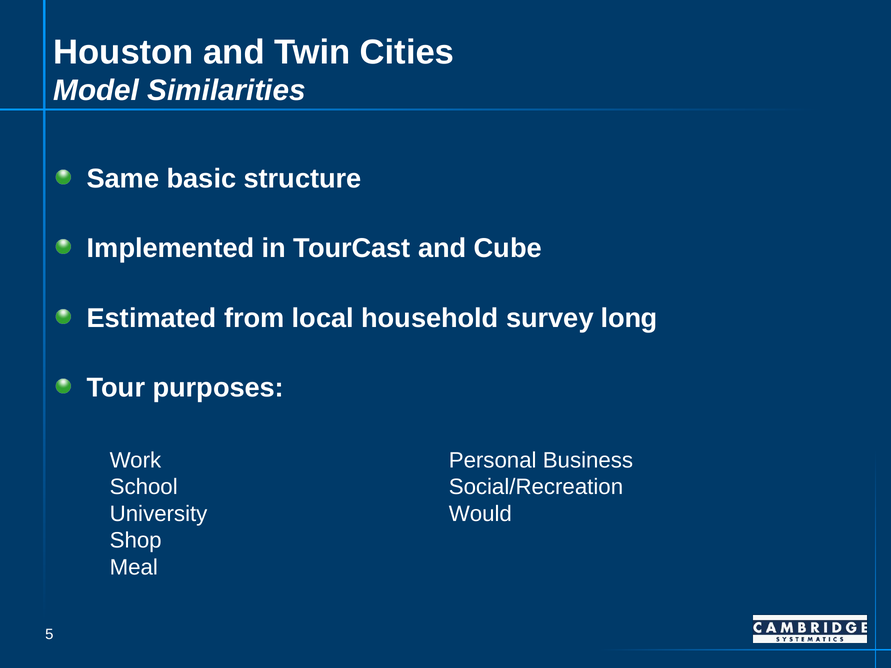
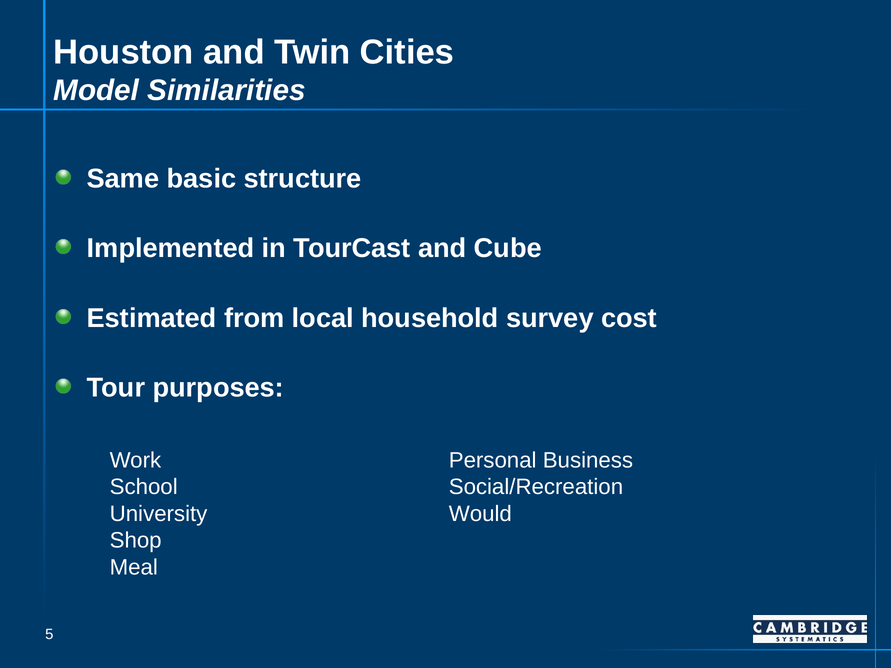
long: long -> cost
